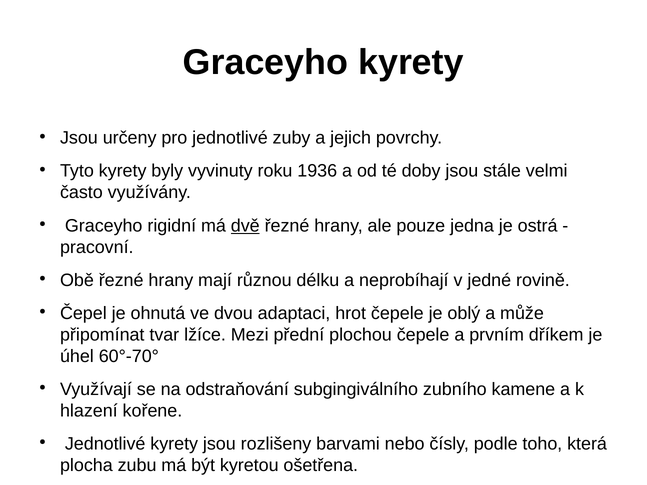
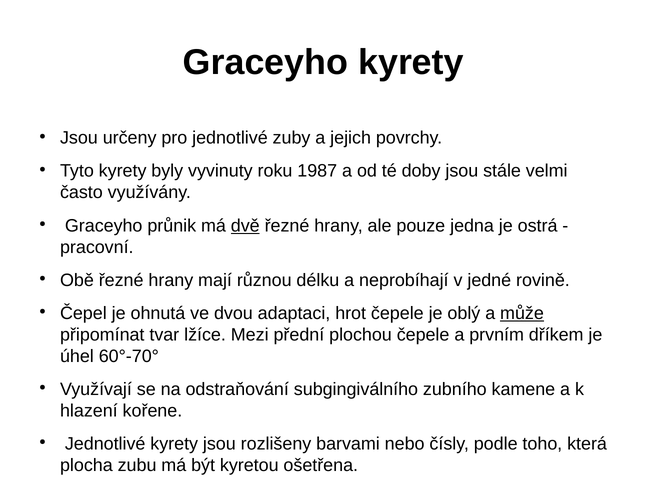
1936: 1936 -> 1987
rigidní: rigidní -> průnik
může underline: none -> present
